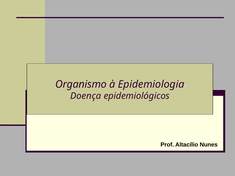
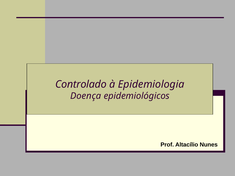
Organismo: Organismo -> Controlado
